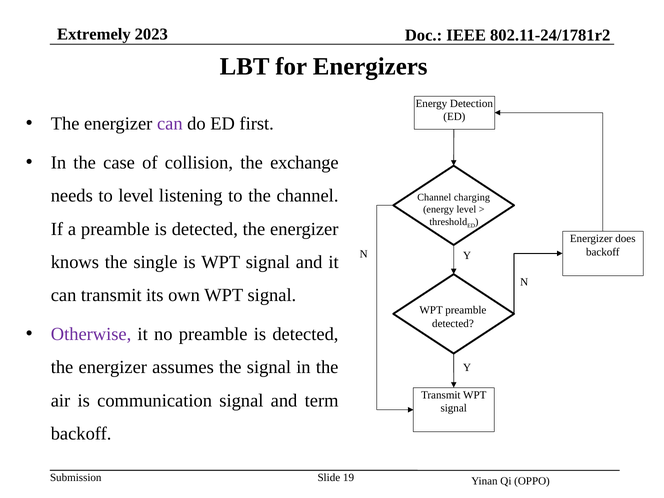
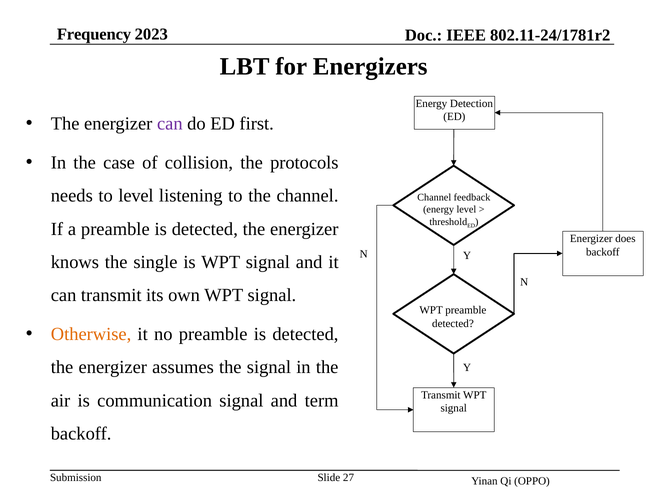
Extremely: Extremely -> Frequency
exchange: exchange -> protocols
charging: charging -> feedback
Otherwise colour: purple -> orange
19: 19 -> 27
